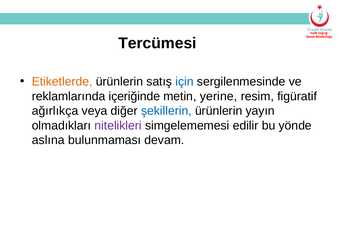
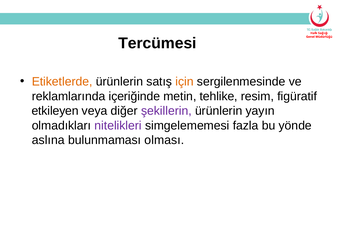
için colour: blue -> orange
yerine: yerine -> tehlike
ağırlıkça: ağırlıkça -> etkileyen
şekillerin colour: blue -> purple
edilir: edilir -> fazla
devam: devam -> olması
